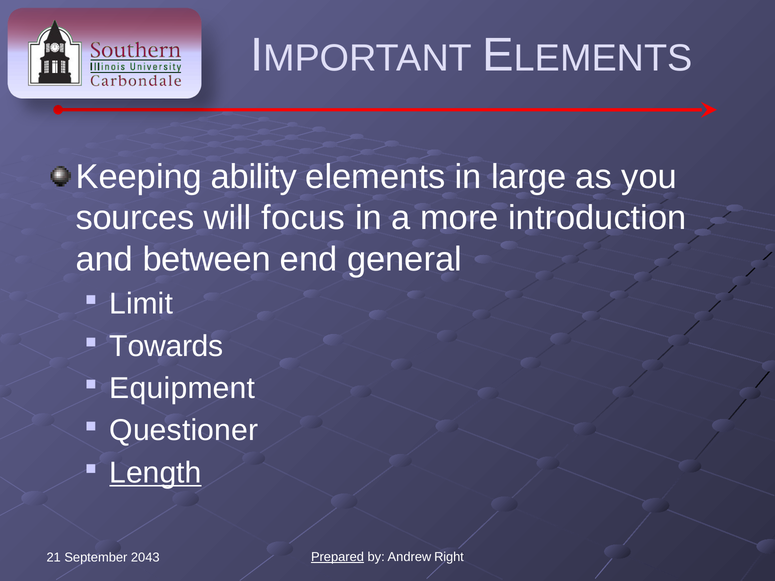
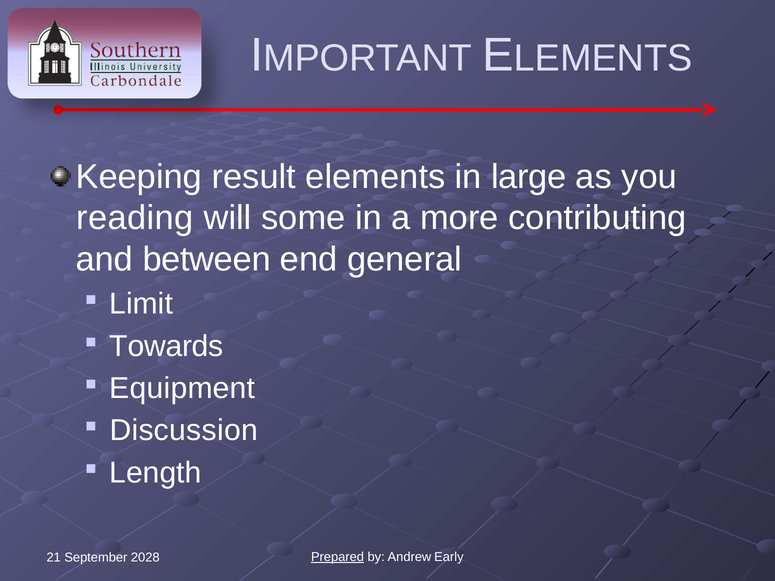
ability: ability -> result
sources: sources -> reading
focus: focus -> some
introduction: introduction -> contributing
Questioner: Questioner -> Discussion
Length underline: present -> none
Right: Right -> Early
2043: 2043 -> 2028
